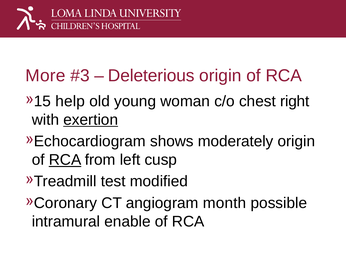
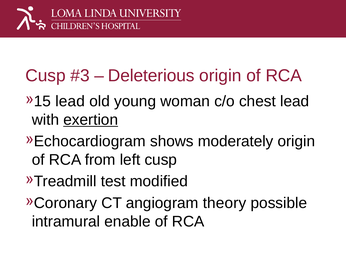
More at (45, 76): More -> Cusp
help at (70, 101): help -> lead
chest right: right -> lead
RCA at (65, 160) underline: present -> none
month: month -> theory
